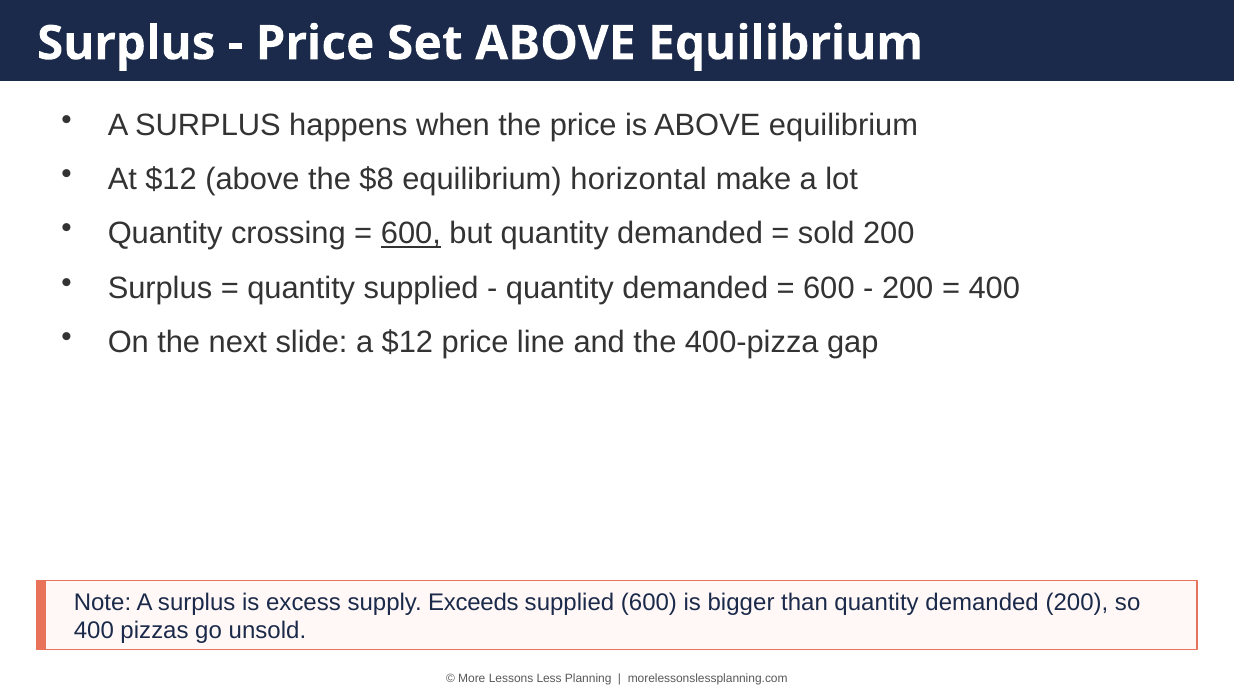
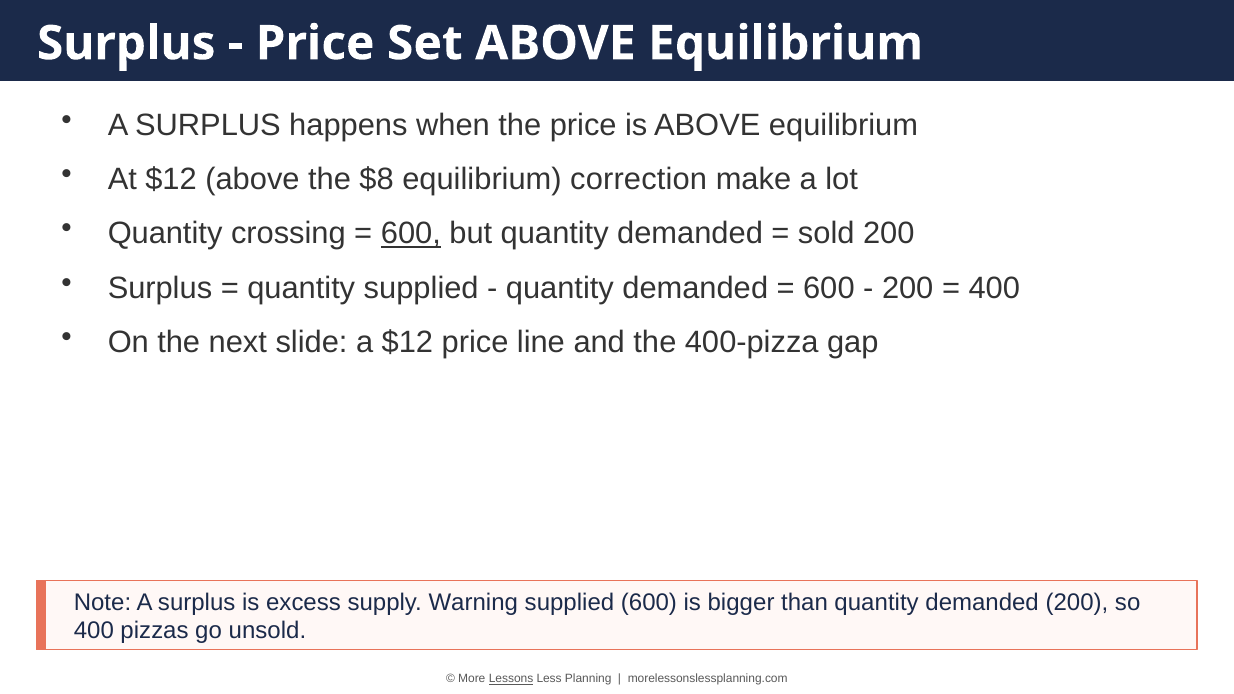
horizontal: horizontal -> correction
Exceeds: Exceeds -> Warning
Lessons underline: none -> present
